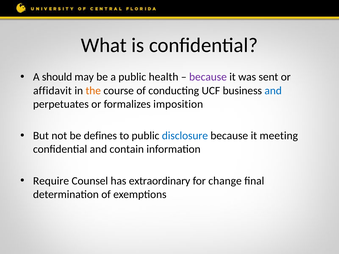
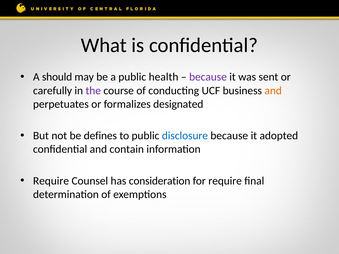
affidavit: affidavit -> carefully
the colour: orange -> purple
and at (273, 91) colour: blue -> orange
imposition: imposition -> designated
meeting: meeting -> adopted
extraordinary: extraordinary -> consideration
for change: change -> require
